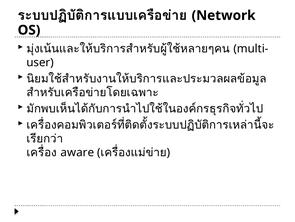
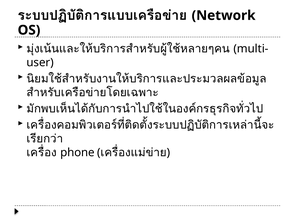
aware: aware -> phone
